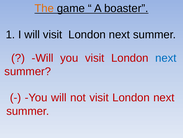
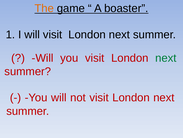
next at (166, 58) colour: blue -> green
